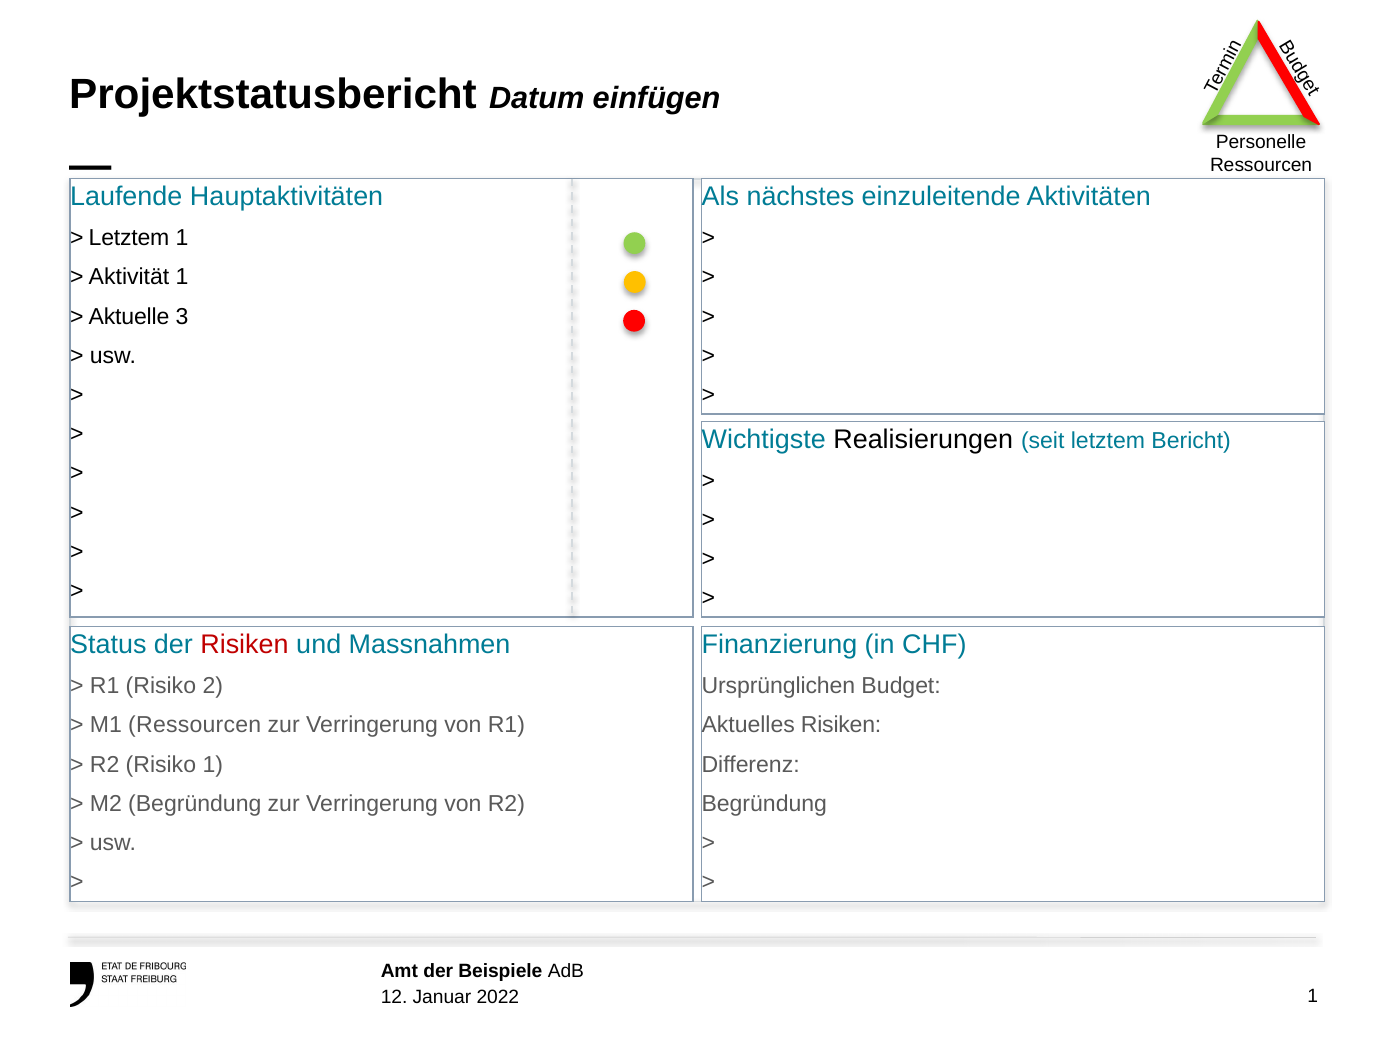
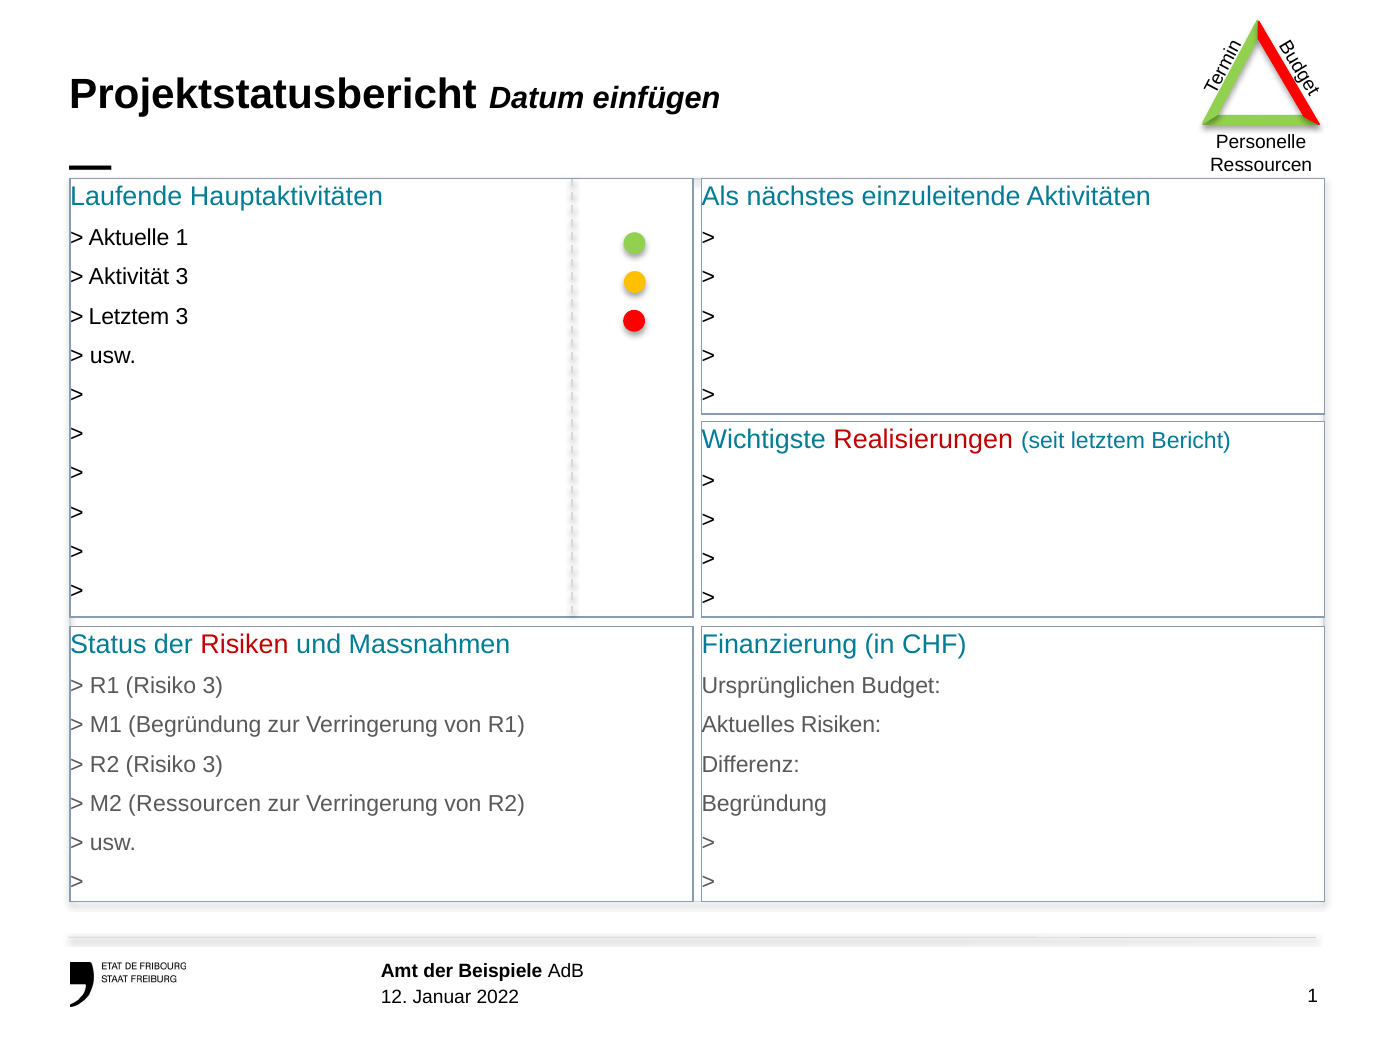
Letztem at (129, 238): Letztem -> Aktuelle
Aktivität 1: 1 -> 3
Aktuelle at (129, 316): Aktuelle -> Letztem
Realisierungen colour: black -> red
R1 Risiko 2: 2 -> 3
M1 Ressourcen: Ressourcen -> Begründung
R2 Risiko 1: 1 -> 3
M2 Begründung: Begründung -> Ressourcen
